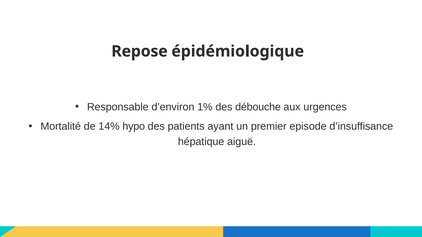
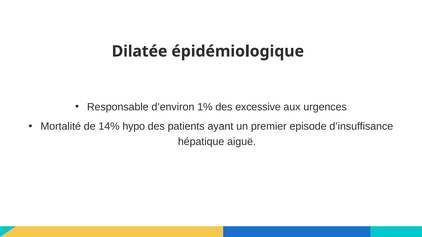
Repose: Repose -> Dilatée
débouche: débouche -> excessive
